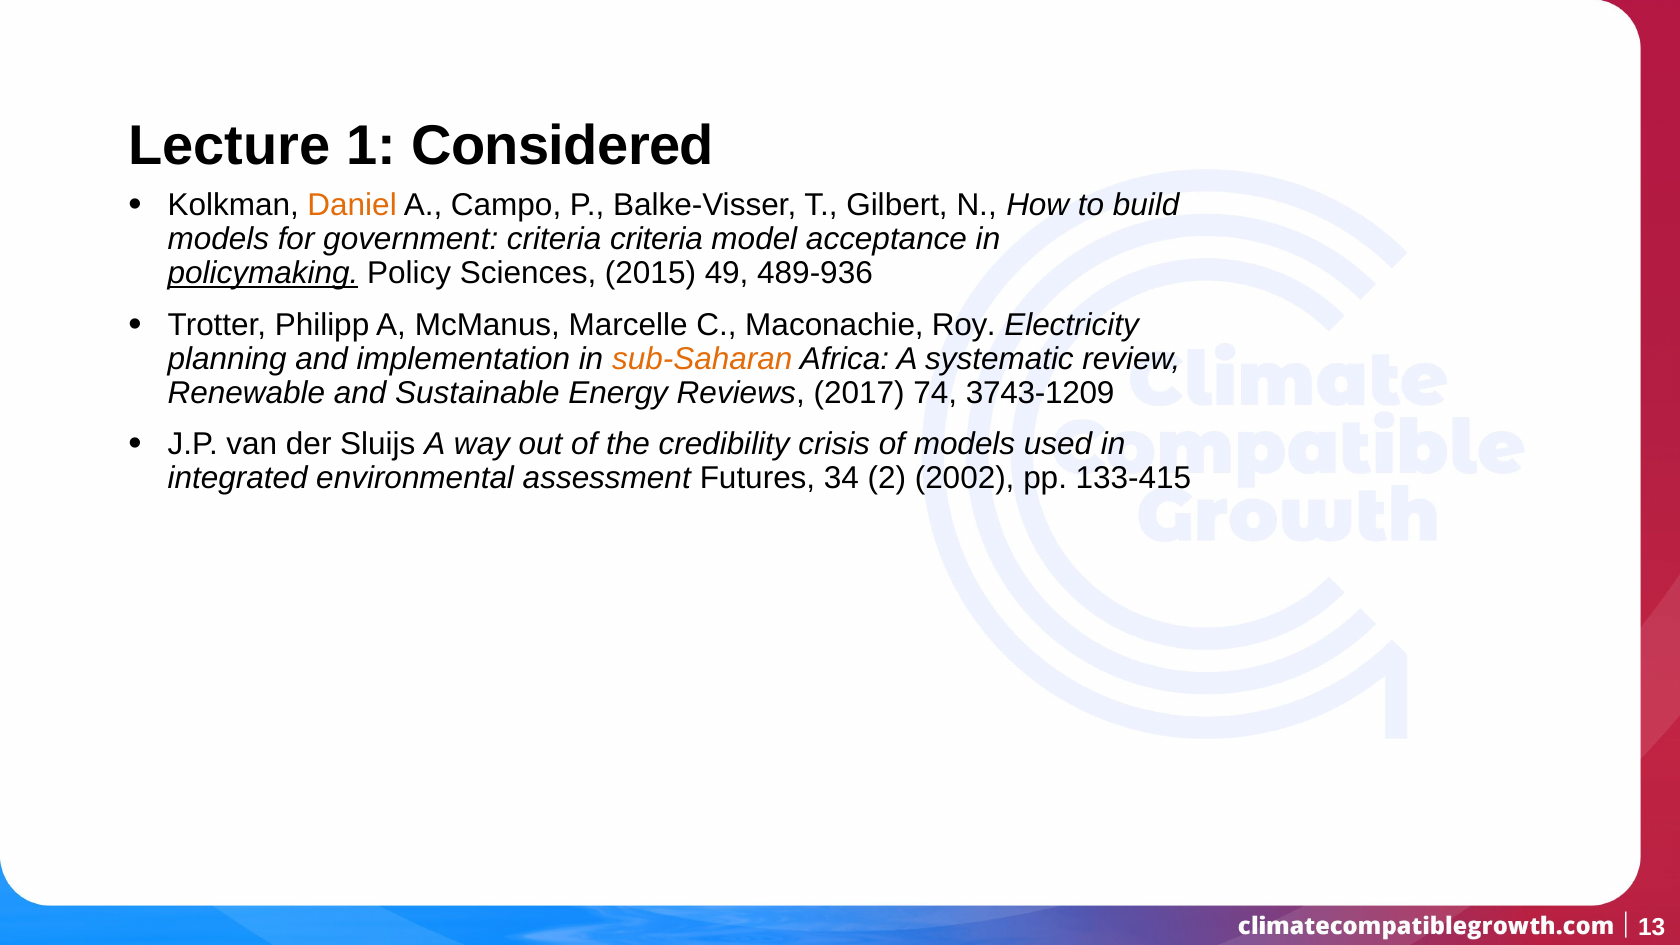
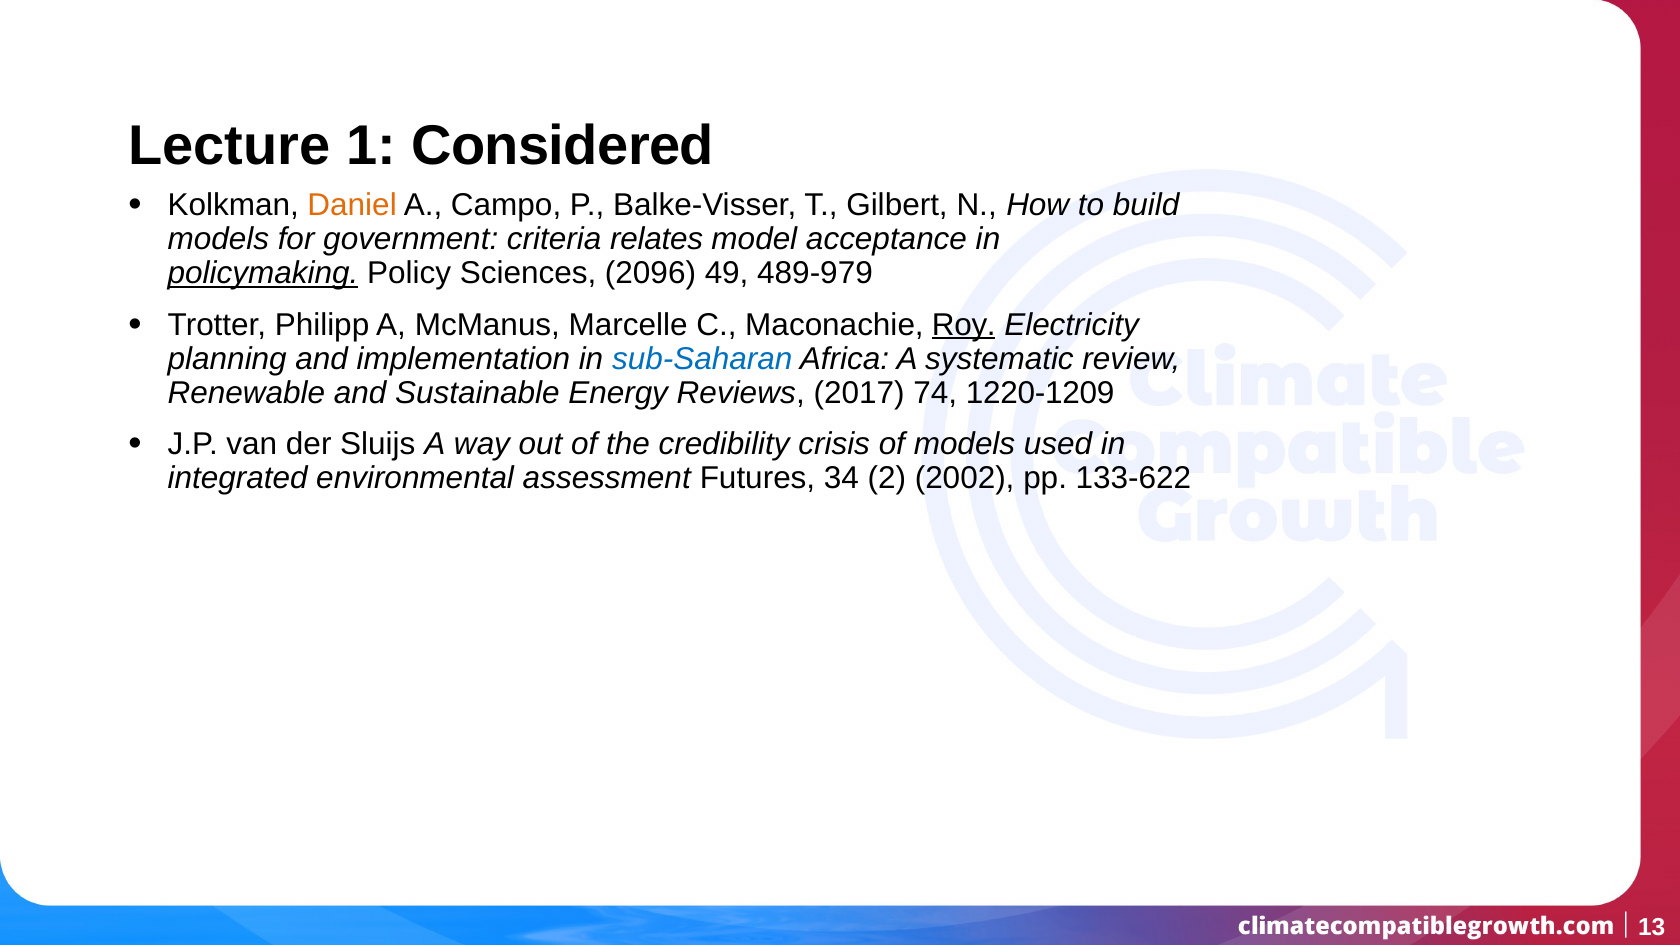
criteria criteria: criteria -> relates
2015: 2015 -> 2096
489-936: 489-936 -> 489-979
Roy underline: none -> present
sub-Saharan colour: orange -> blue
3743-1209: 3743-1209 -> 1220-1209
133-415: 133-415 -> 133-622
